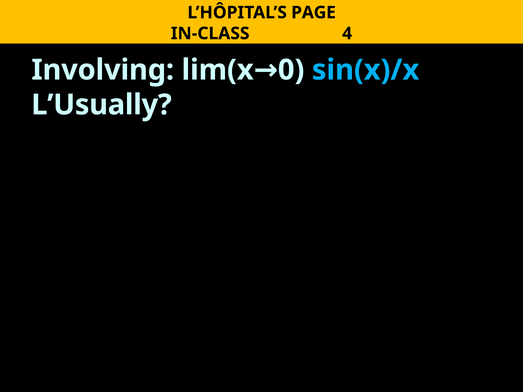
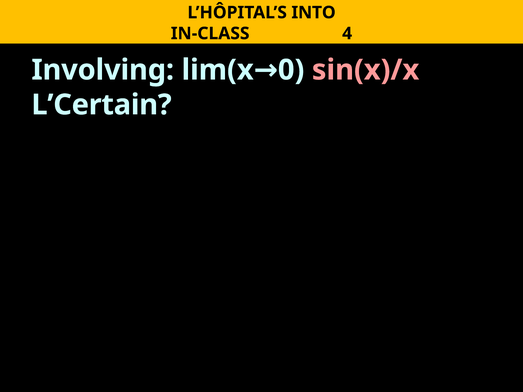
PAGE: PAGE -> INTO
sin(x)/x colour: light blue -> pink
L’Usually: L’Usually -> L’Certain
